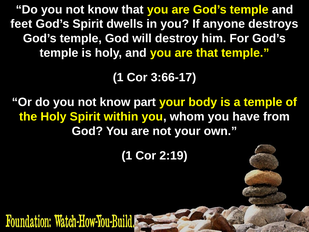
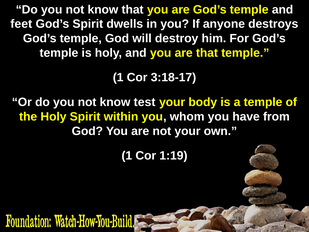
3:66-17: 3:66-17 -> 3:18-17
part: part -> test
2:19: 2:19 -> 1:19
